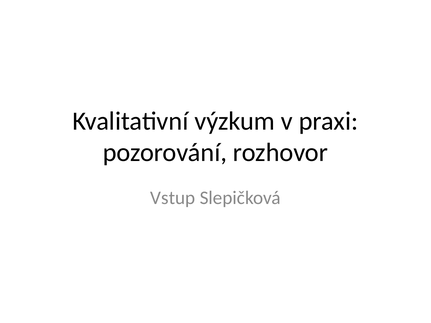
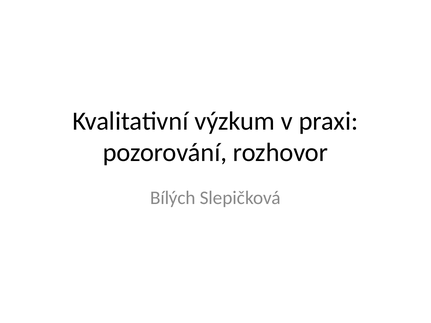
Vstup: Vstup -> Bílých
